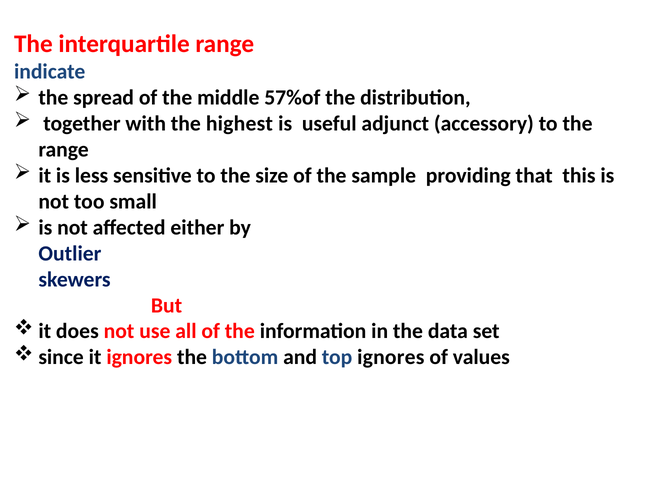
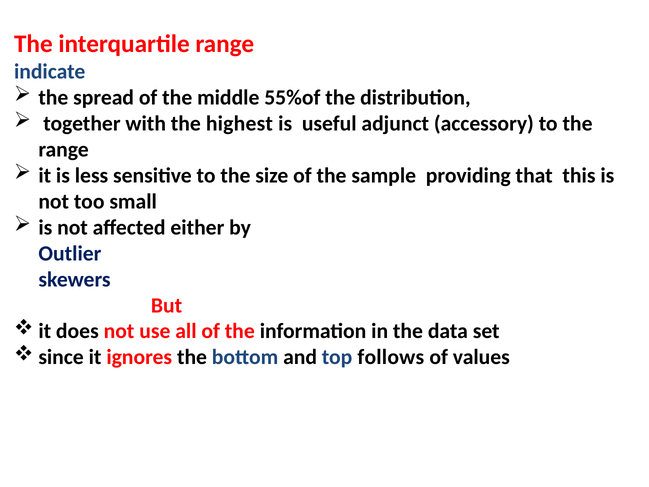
57%of: 57%of -> 55%of
top ignores: ignores -> follows
